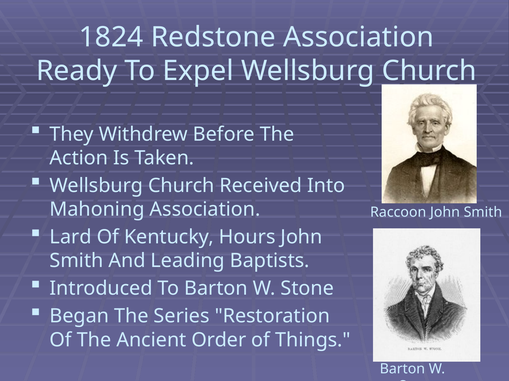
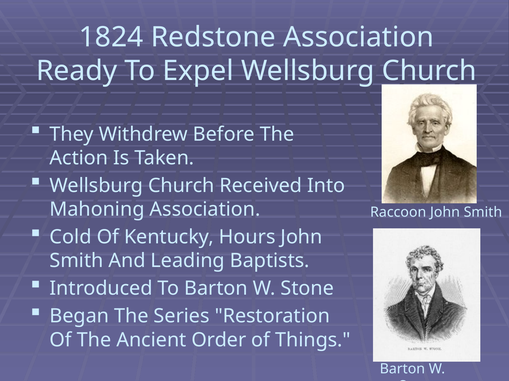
Lard: Lard -> Cold
